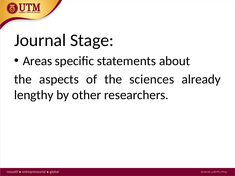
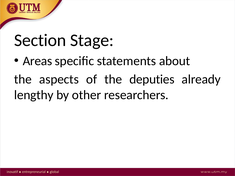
Journal: Journal -> Section
sciences: sciences -> deputies
